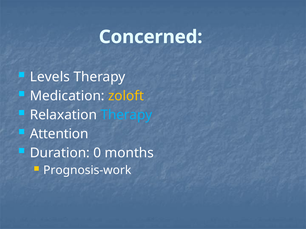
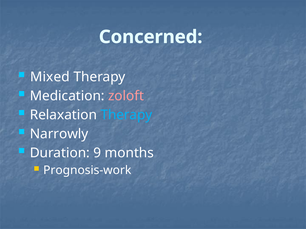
Levels: Levels -> Mixed
zoloft colour: yellow -> pink
Attention: Attention -> Narrowly
0: 0 -> 9
